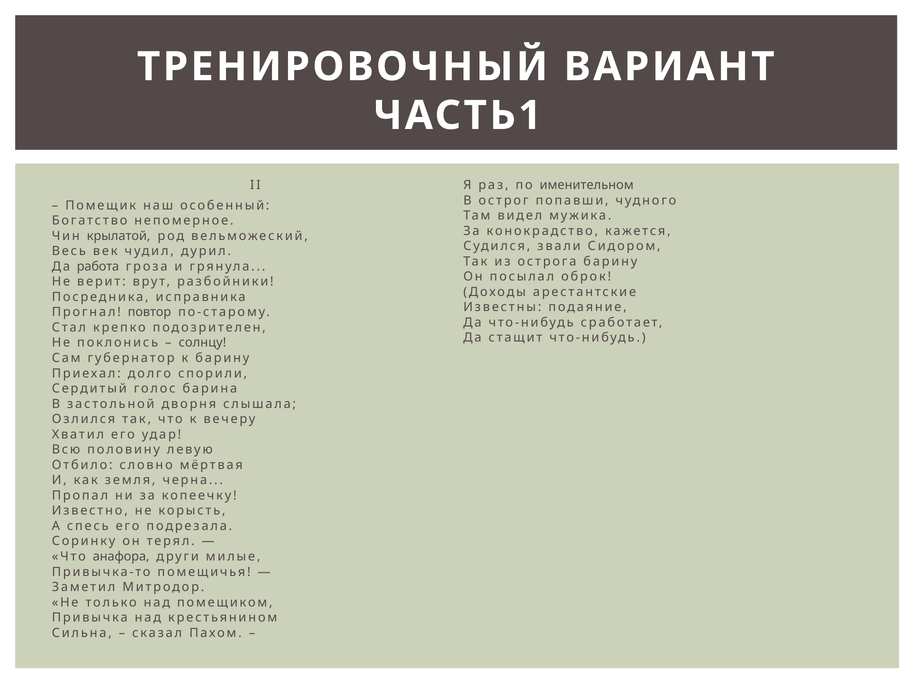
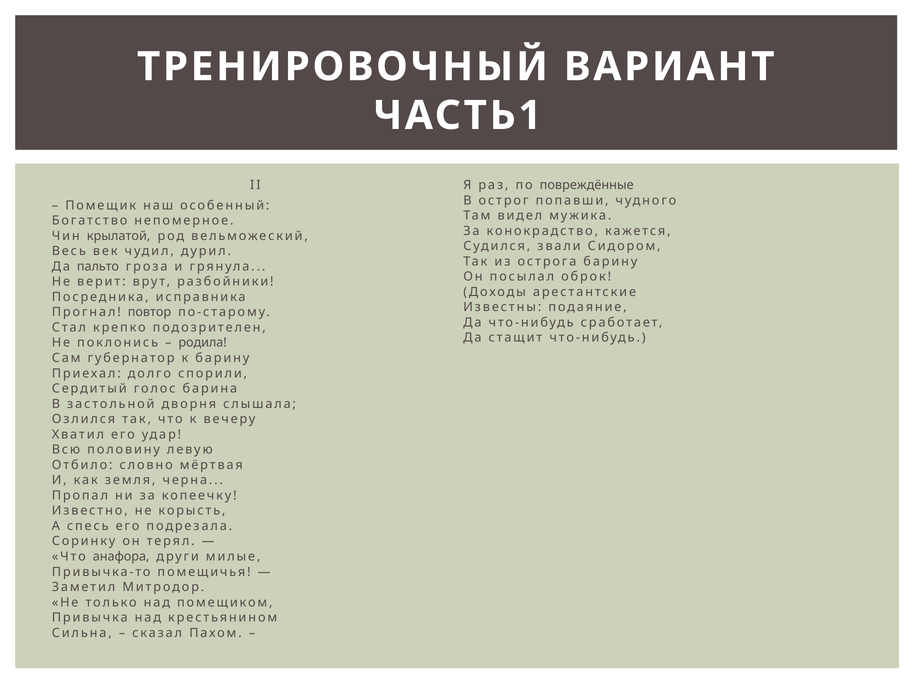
именительном: именительном -> повреждённые
работа: работа -> пальто
солнцу: солнцу -> родила
